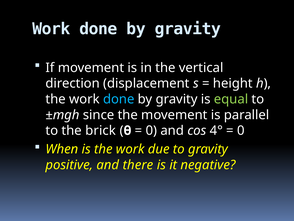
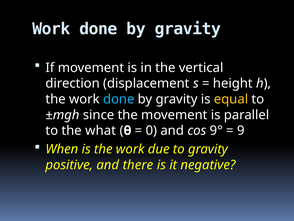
equal colour: light green -> yellow
4°: 4° -> 9°
0 at (241, 130): 0 -> 9
brick: brick -> what
